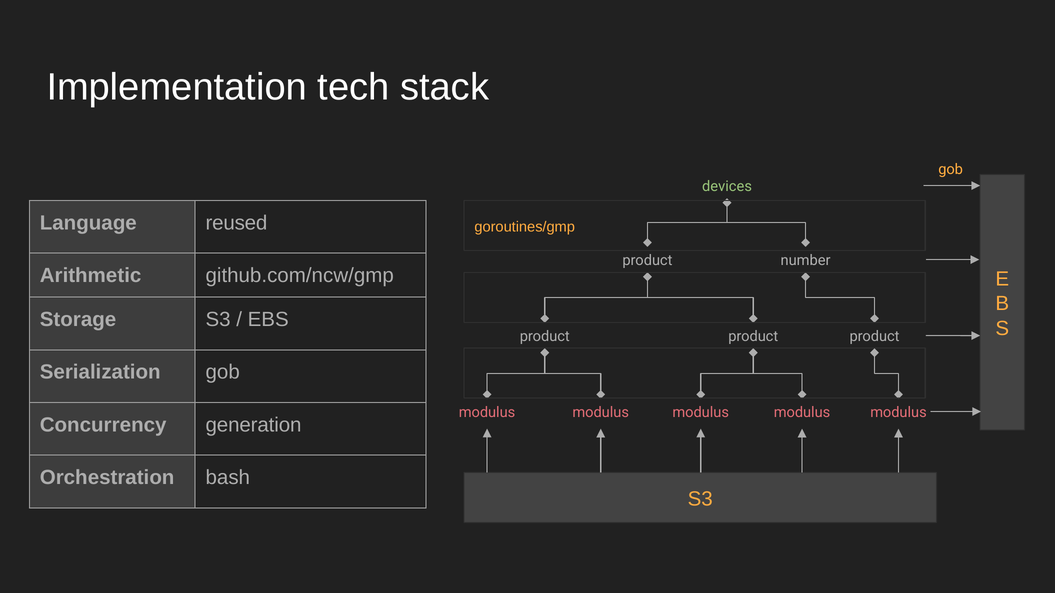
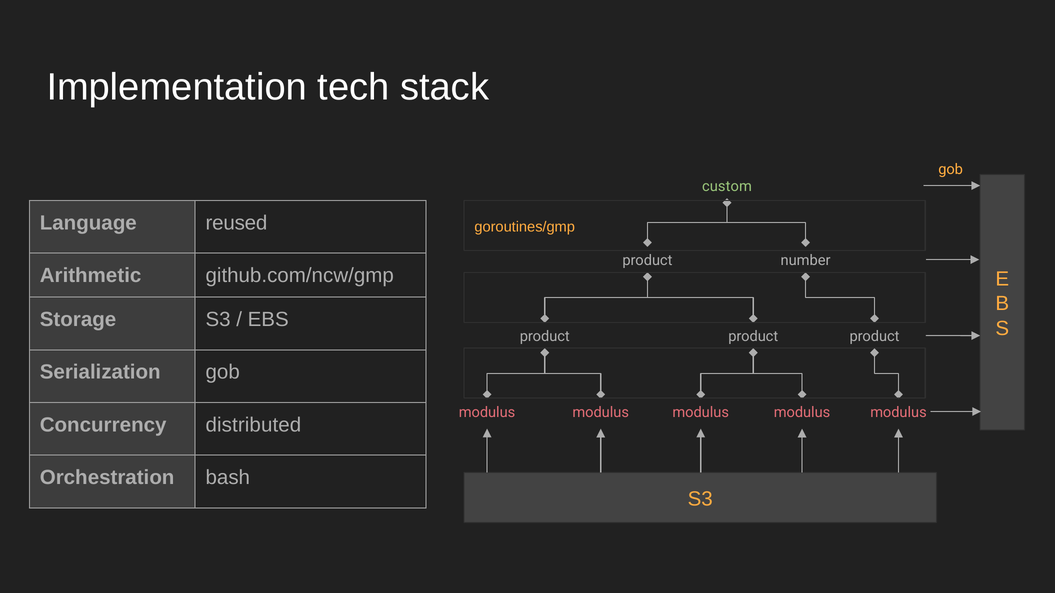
devices: devices -> custom
generation: generation -> distributed
